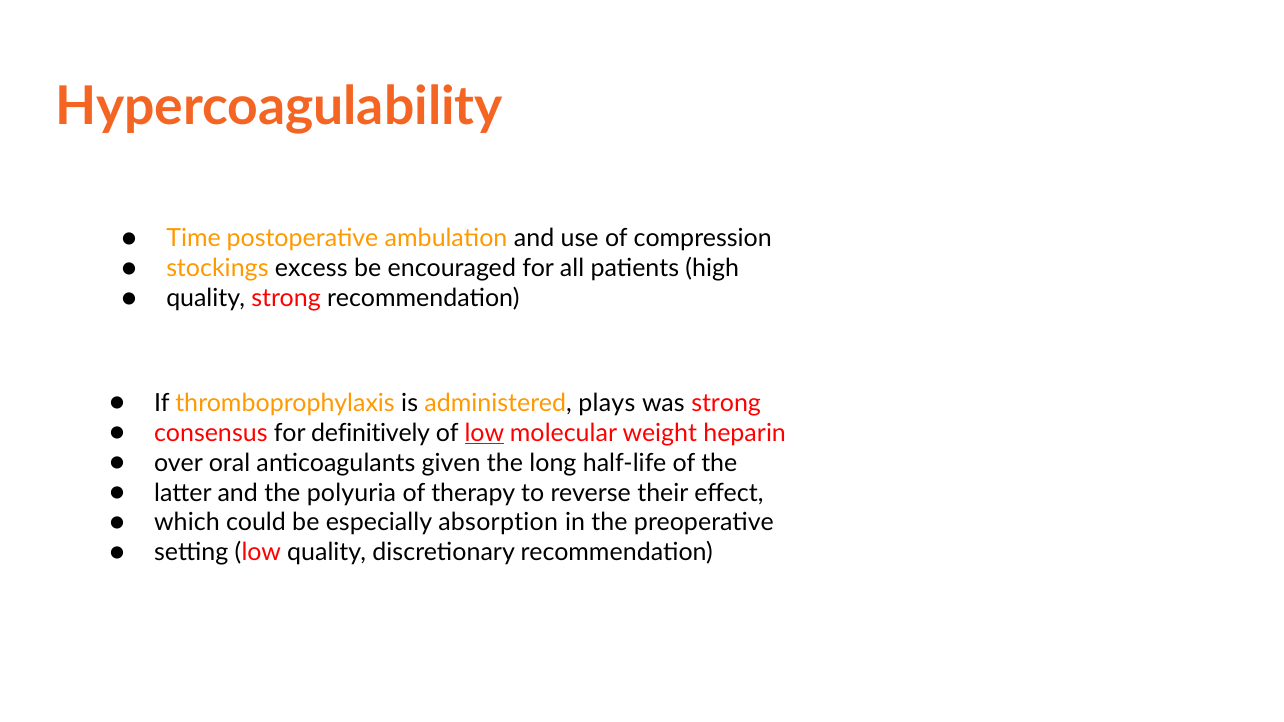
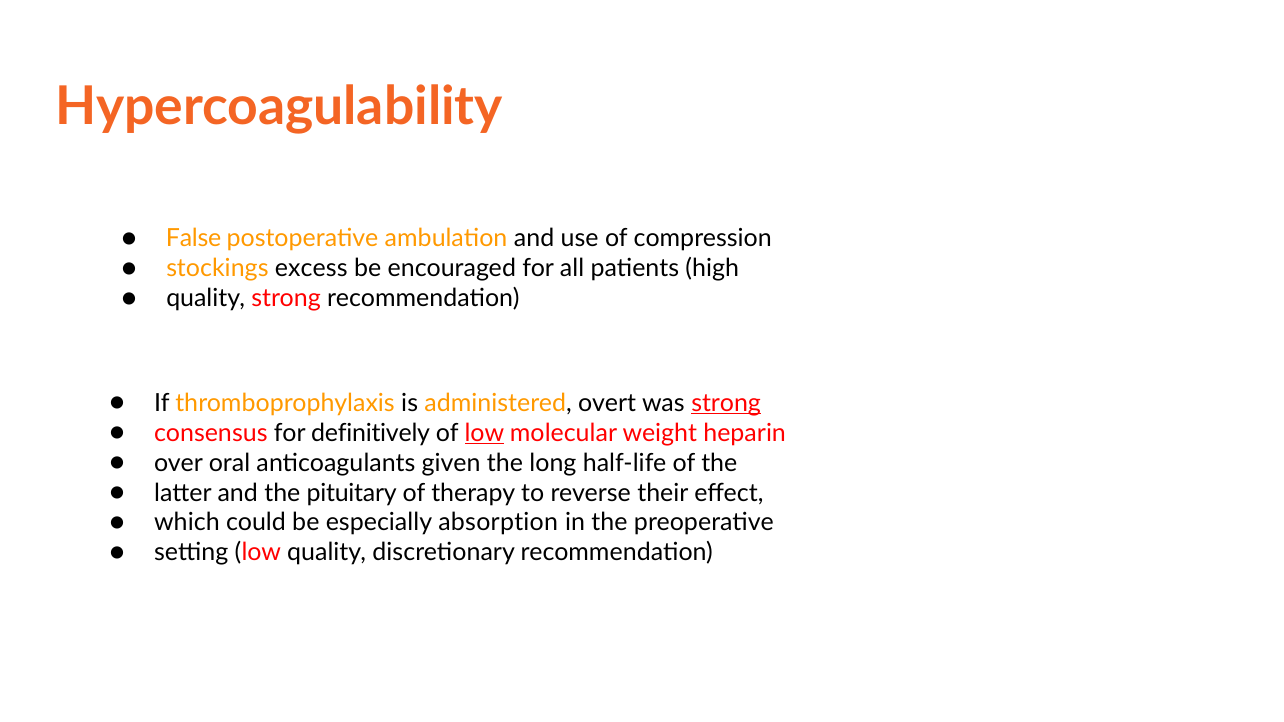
Time: Time -> False
plays: plays -> overt
strong at (726, 403) underline: none -> present
polyuria: polyuria -> pituitary
